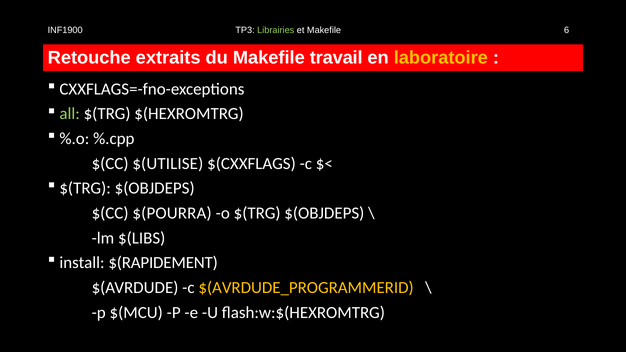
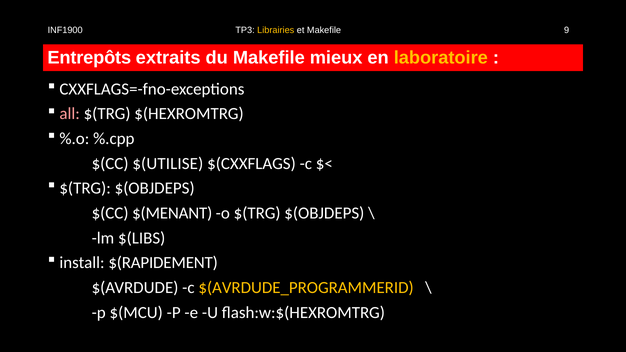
Librairies colour: light green -> yellow
6: 6 -> 9
Retouche: Retouche -> Entrepôts
travail: travail -> mieux
all colour: light green -> pink
$(POURRA: $(POURRA -> $(MENANT
